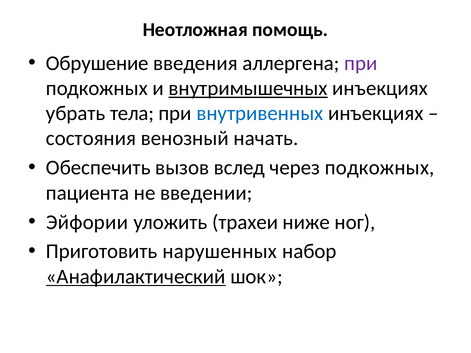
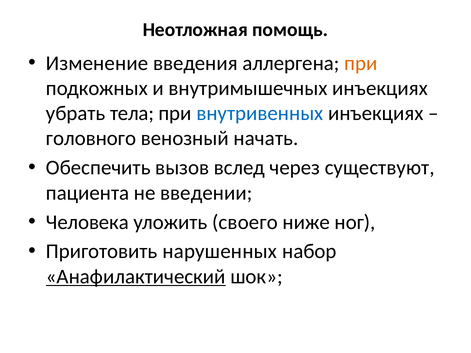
Обрушение: Обрушение -> Изменение
при at (361, 63) colour: purple -> orange
внутримышечных underline: present -> none
состояния: состояния -> головного
через подкожных: подкожных -> существуют
Эйфории: Эйфории -> Человека
трахеи: трахеи -> своего
